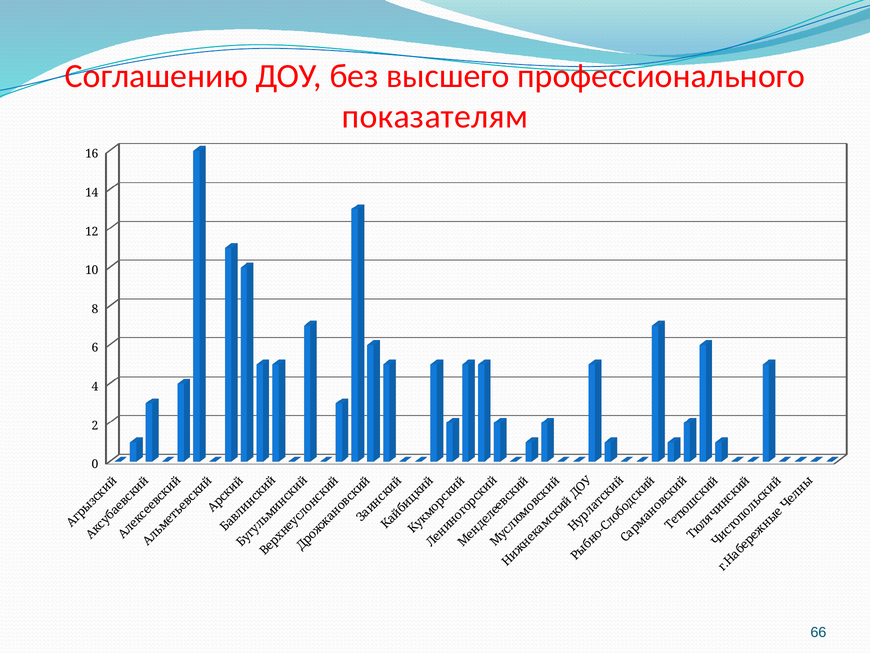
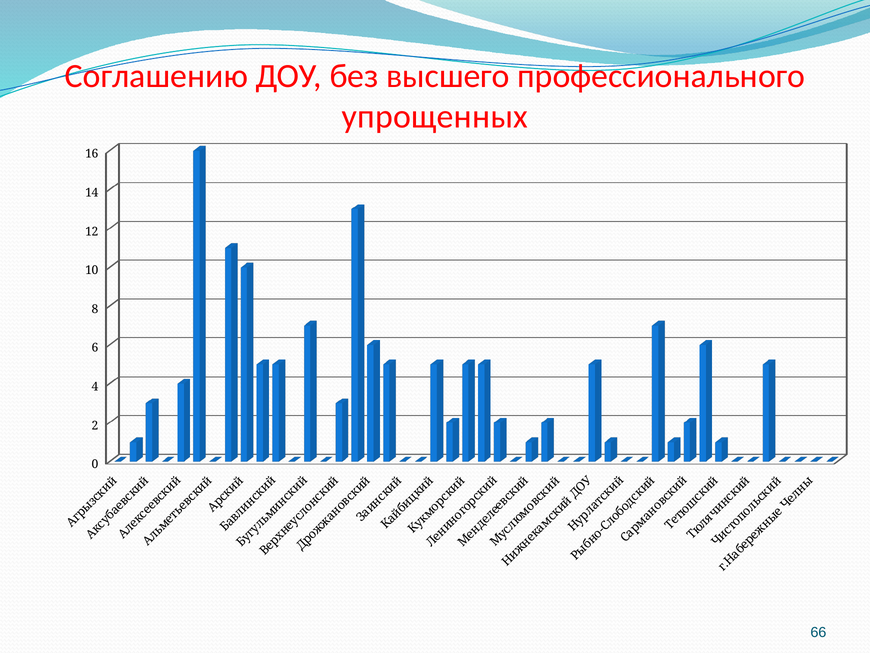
показателям: показателям -> упрощенных
